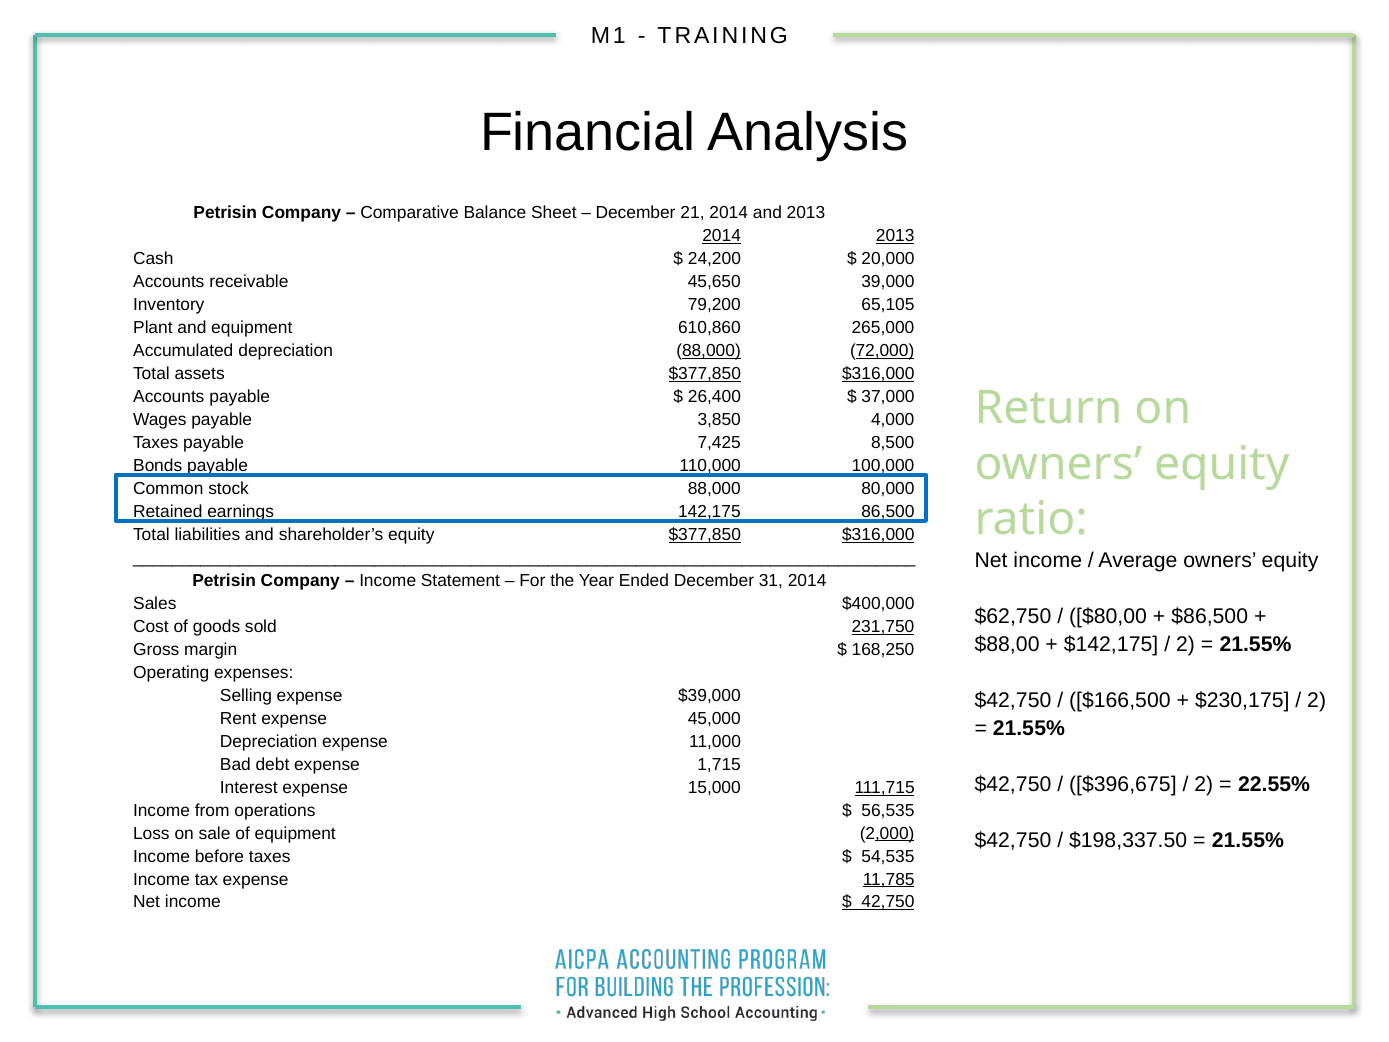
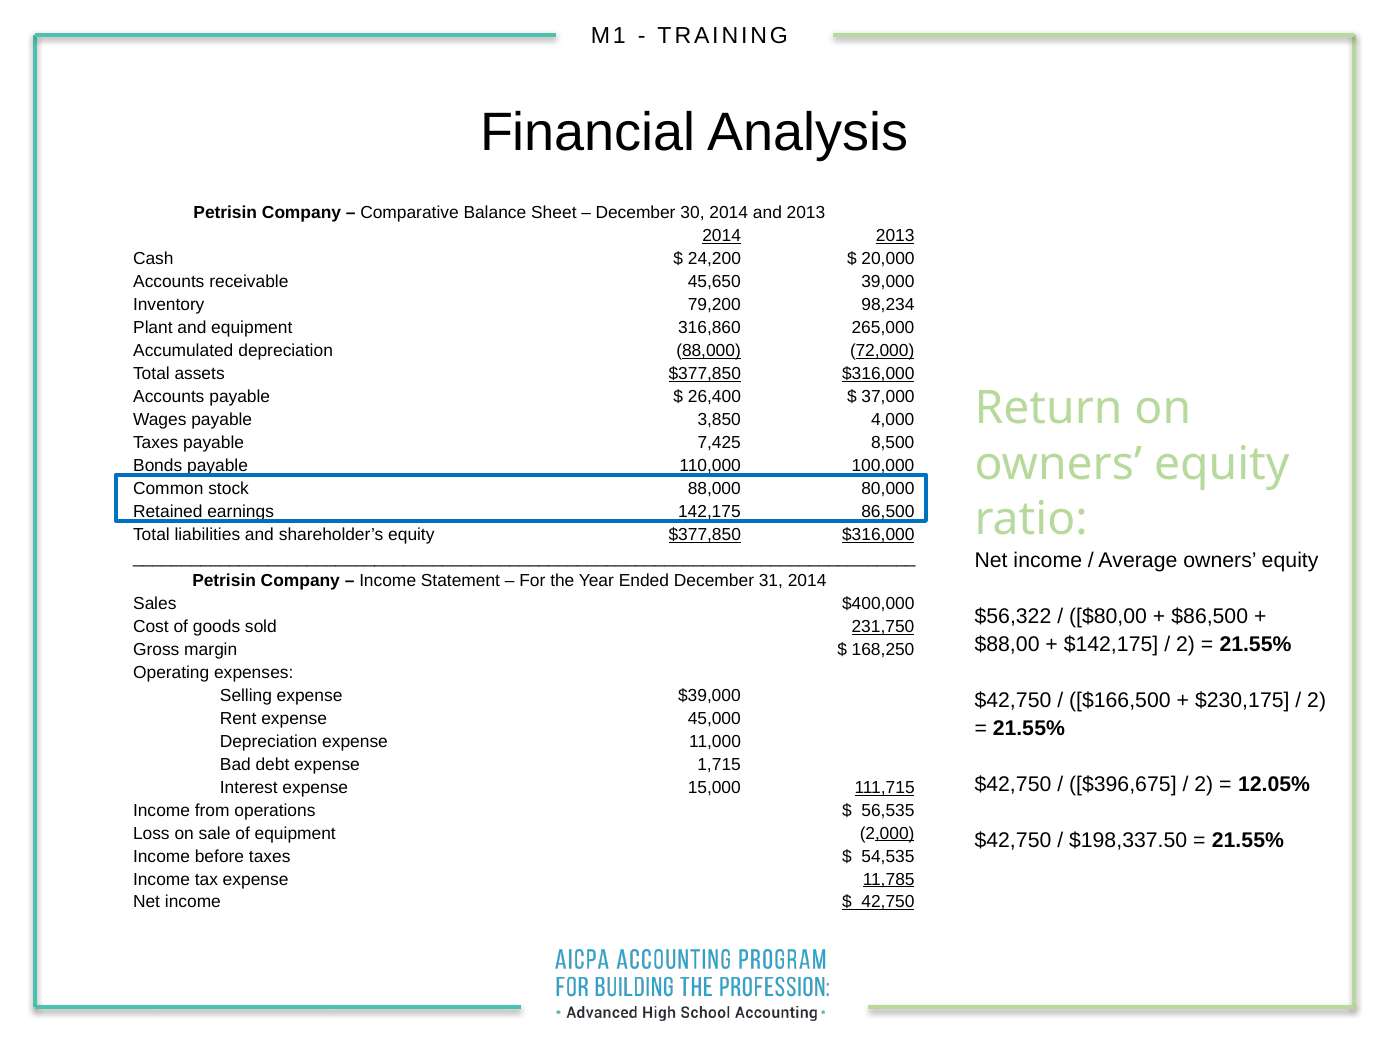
21: 21 -> 30
65,105: 65,105 -> 98,234
610,860: 610,860 -> 316,860
$62,750: $62,750 -> $56,322
22.55%: 22.55% -> 12.05%
